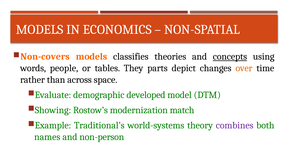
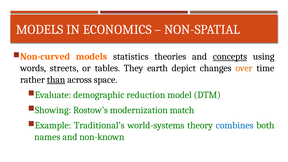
Non-covers: Non-covers -> Non-curved
classifies: classifies -> statistics
people: people -> streets
parts: parts -> earth
than underline: none -> present
developed: developed -> reduction
combines colour: purple -> blue
non-person: non-person -> non-known
